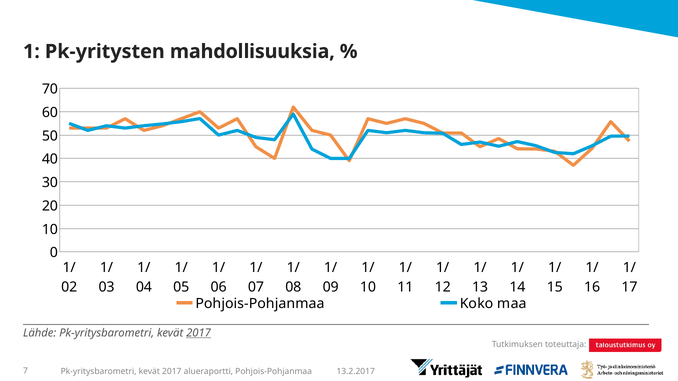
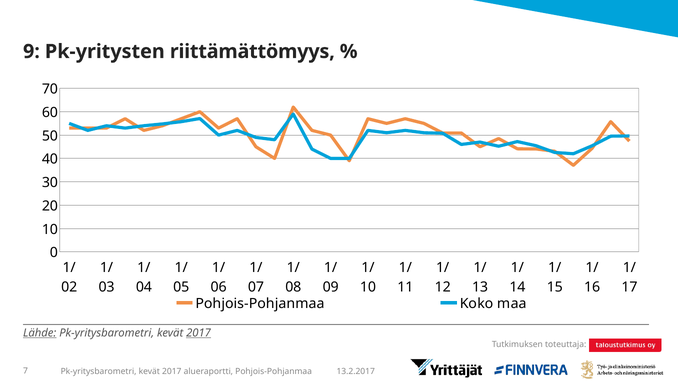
1: 1 -> 9
mahdollisuuksia: mahdollisuuksia -> riittämättömyys
Lähde underline: none -> present
